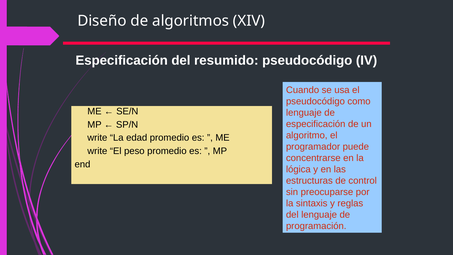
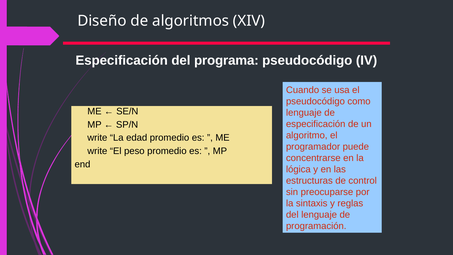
resumido: resumido -> programa
